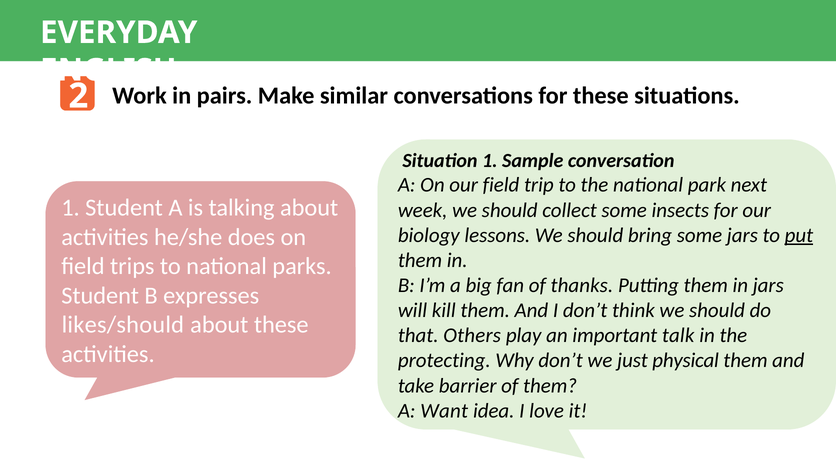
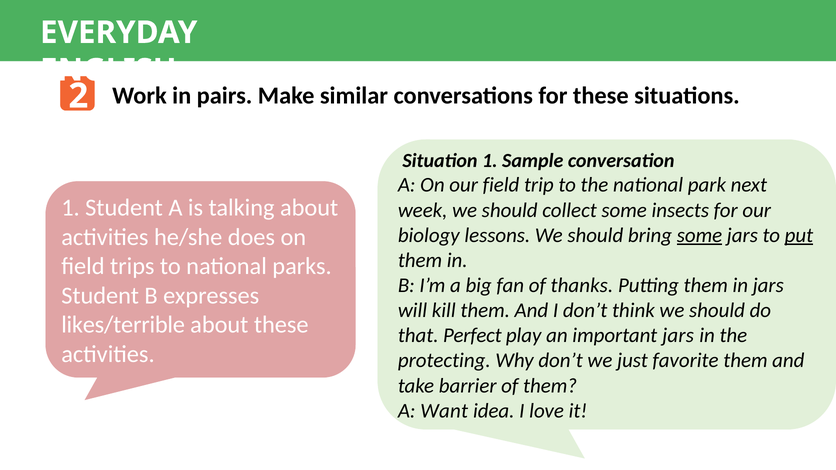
some at (699, 235) underline: none -> present
likes/should: likes/should -> likes/terrible
Others: Others -> Perfect
important talk: talk -> jars
physical: physical -> favorite
